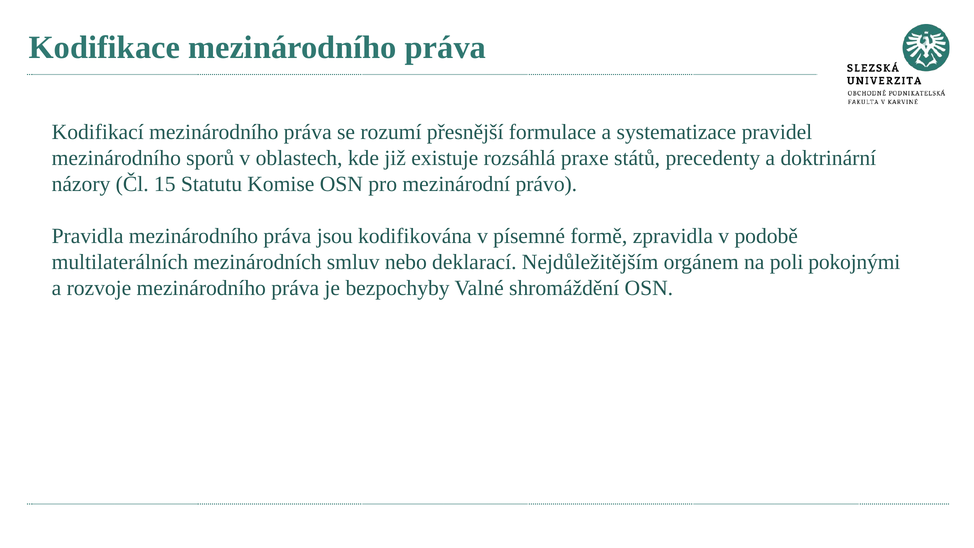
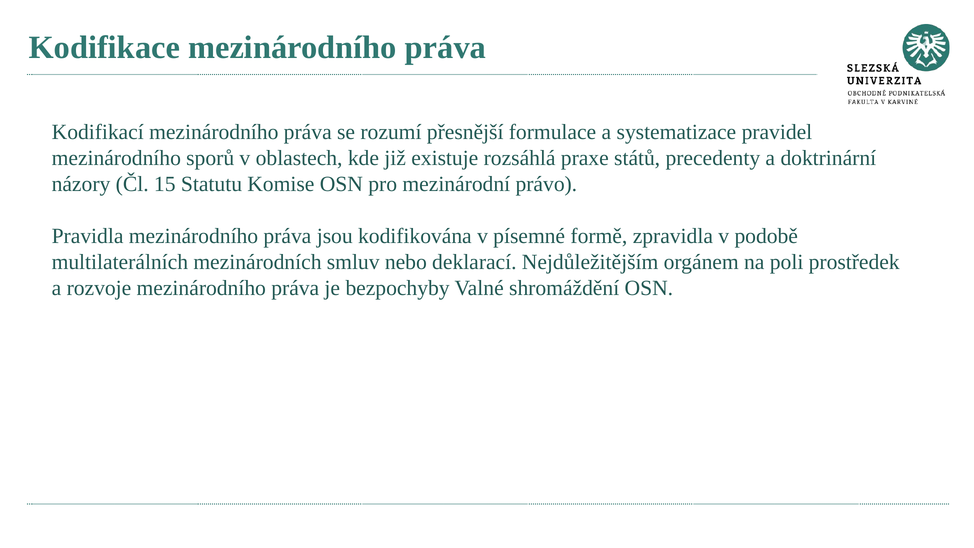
pokojnými: pokojnými -> prostředek
